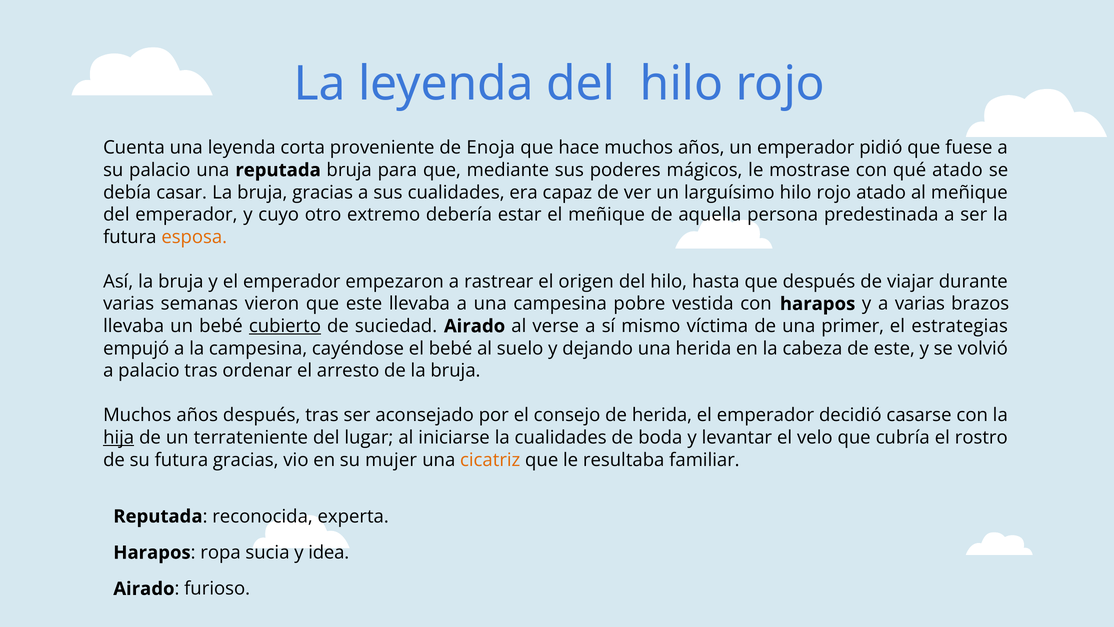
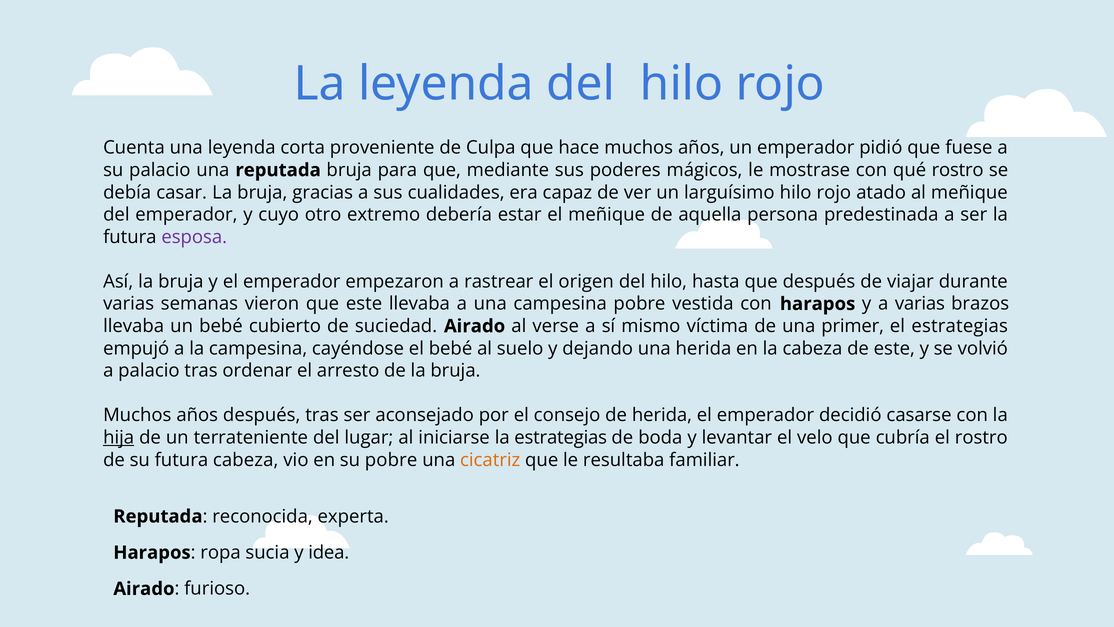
Enoja: Enoja -> Culpa
qué atado: atado -> rostro
esposa colour: orange -> purple
cubierto underline: present -> none
la cualidades: cualidades -> estrategias
futura gracias: gracias -> cabeza
su mujer: mujer -> pobre
